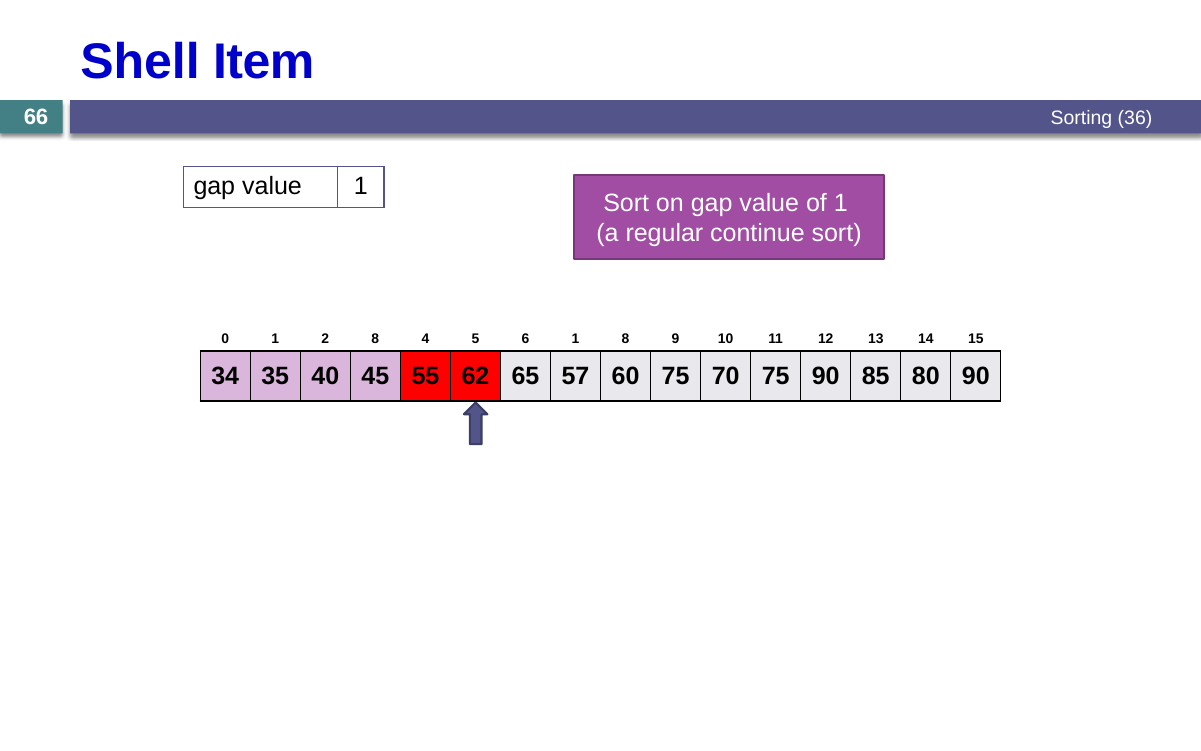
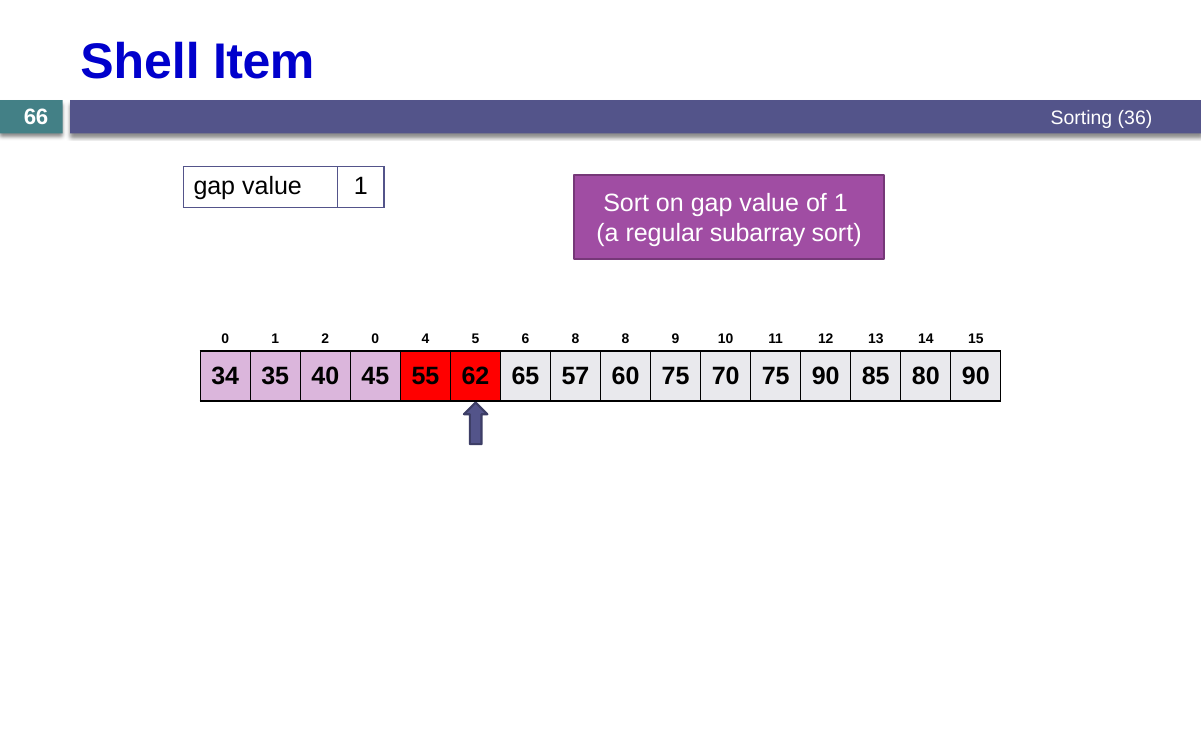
continue: continue -> subarray
2 8: 8 -> 0
6 1: 1 -> 8
